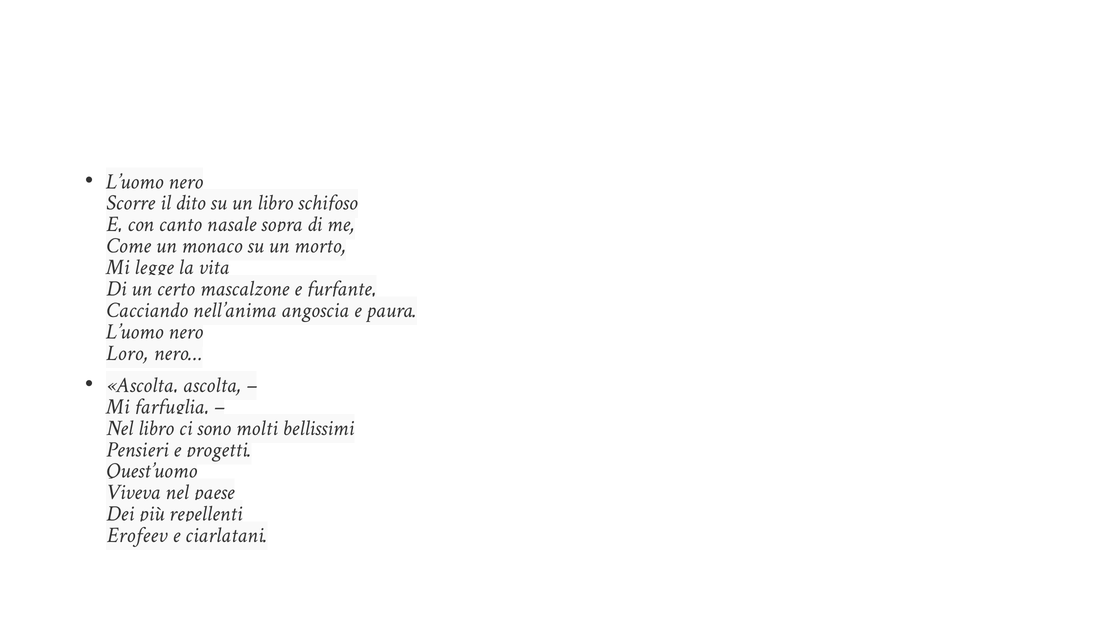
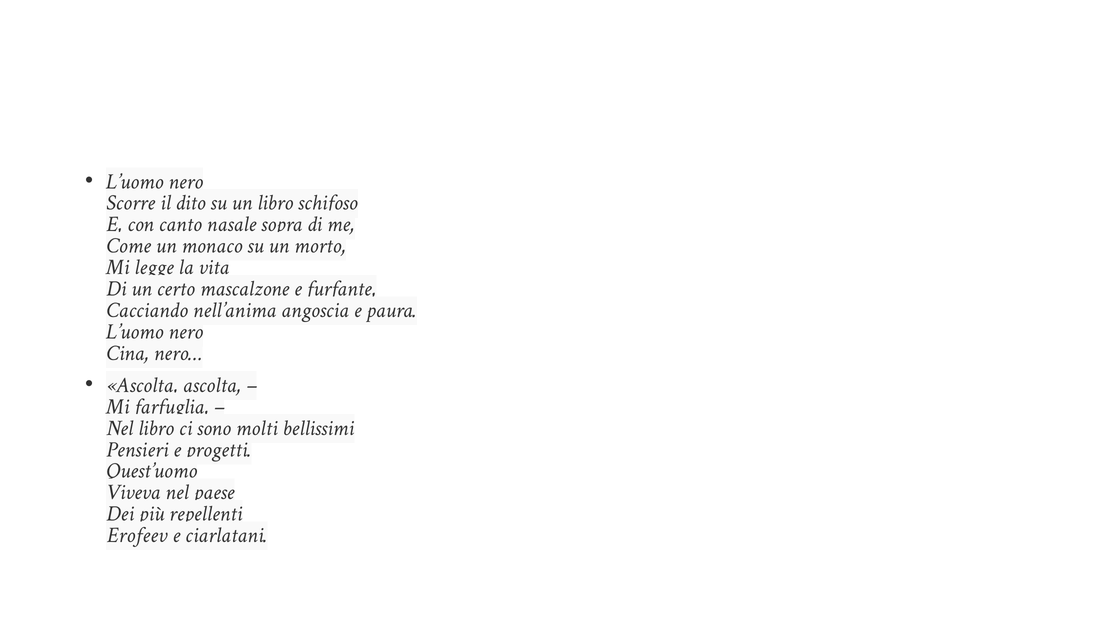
Loro: Loro -> Cina
